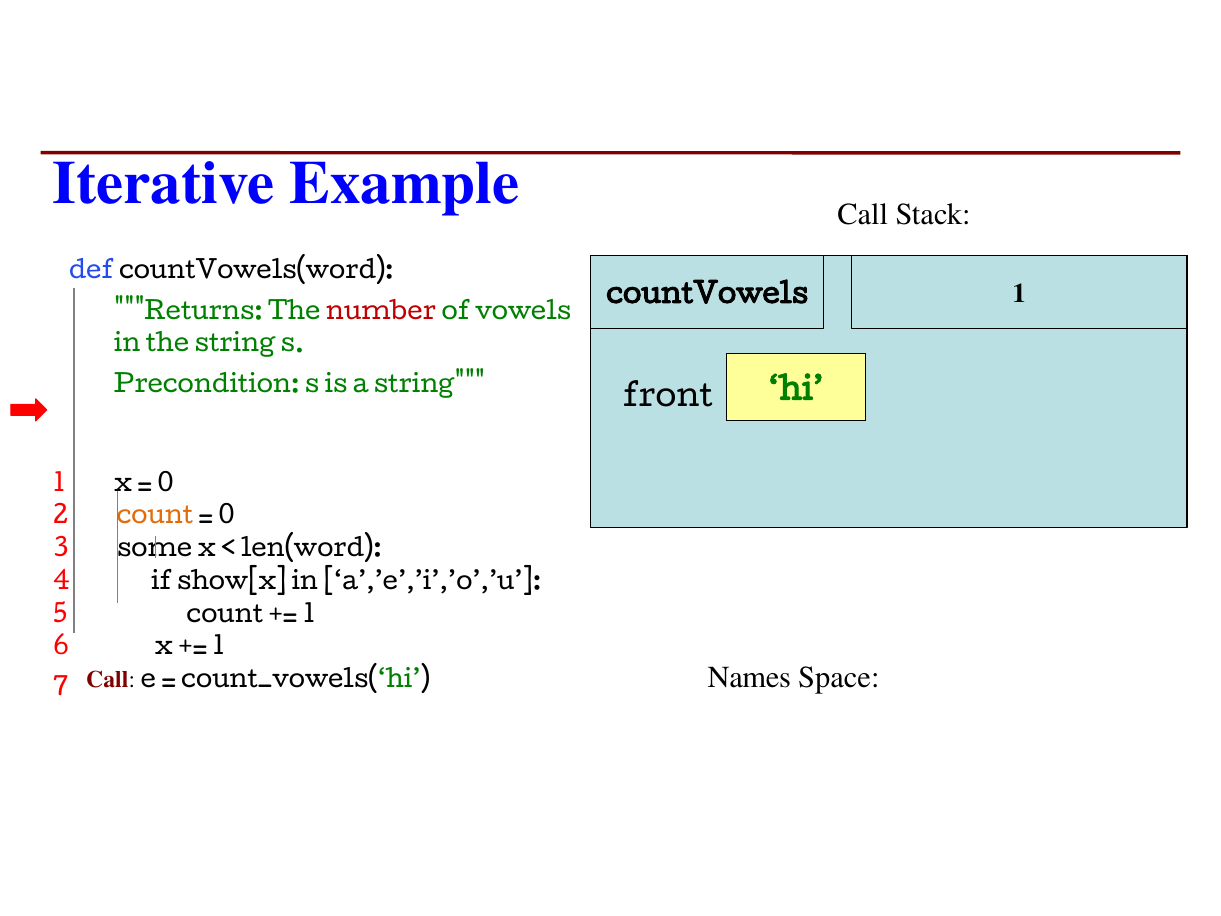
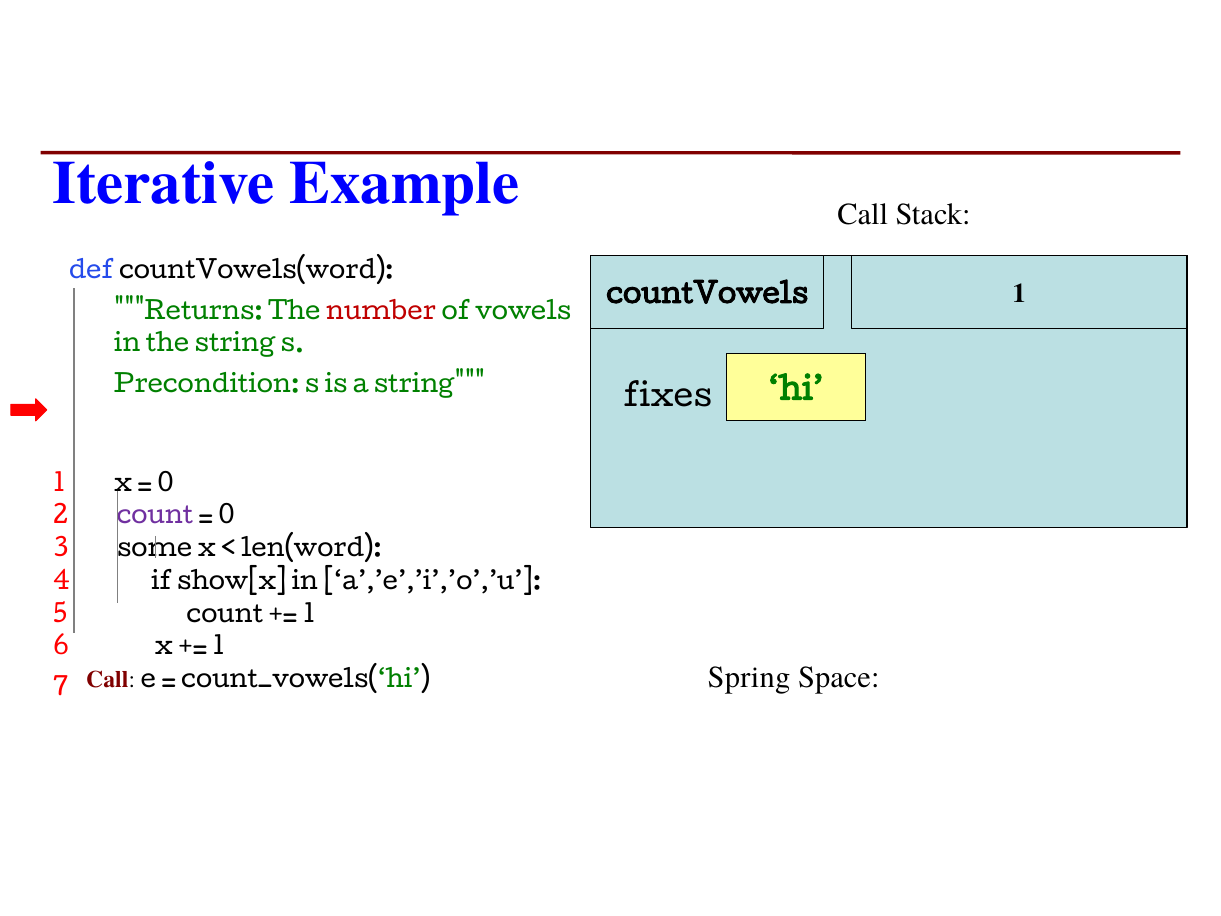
front: front -> fixes
count at (155, 516) colour: orange -> purple
Names: Names -> Spring
